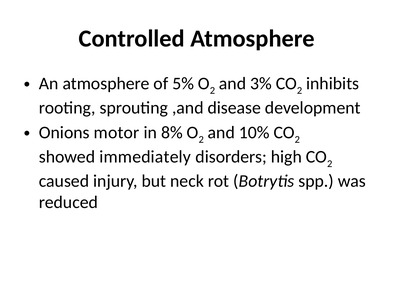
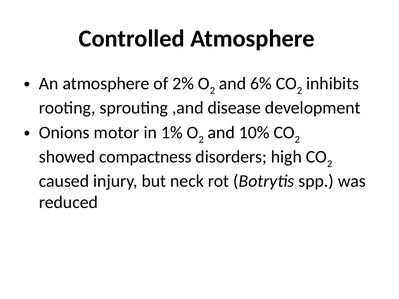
5%: 5% -> 2%
3%: 3% -> 6%
8%: 8% -> 1%
immediately: immediately -> compactness
